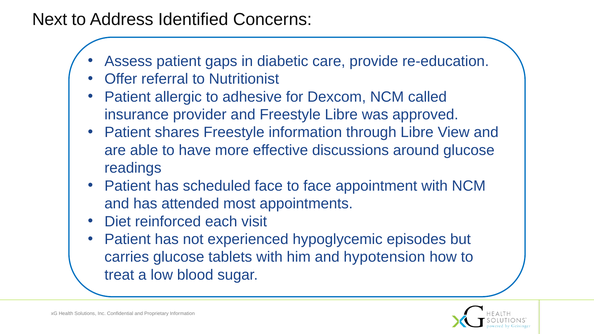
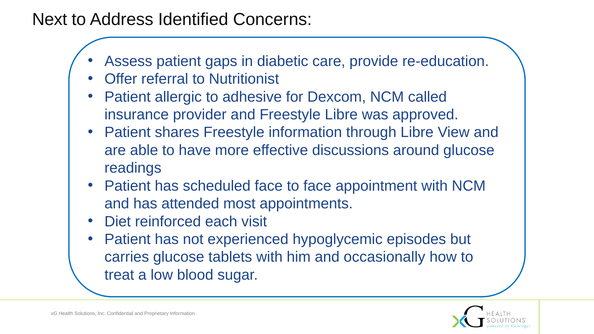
hypotension: hypotension -> occasionally
